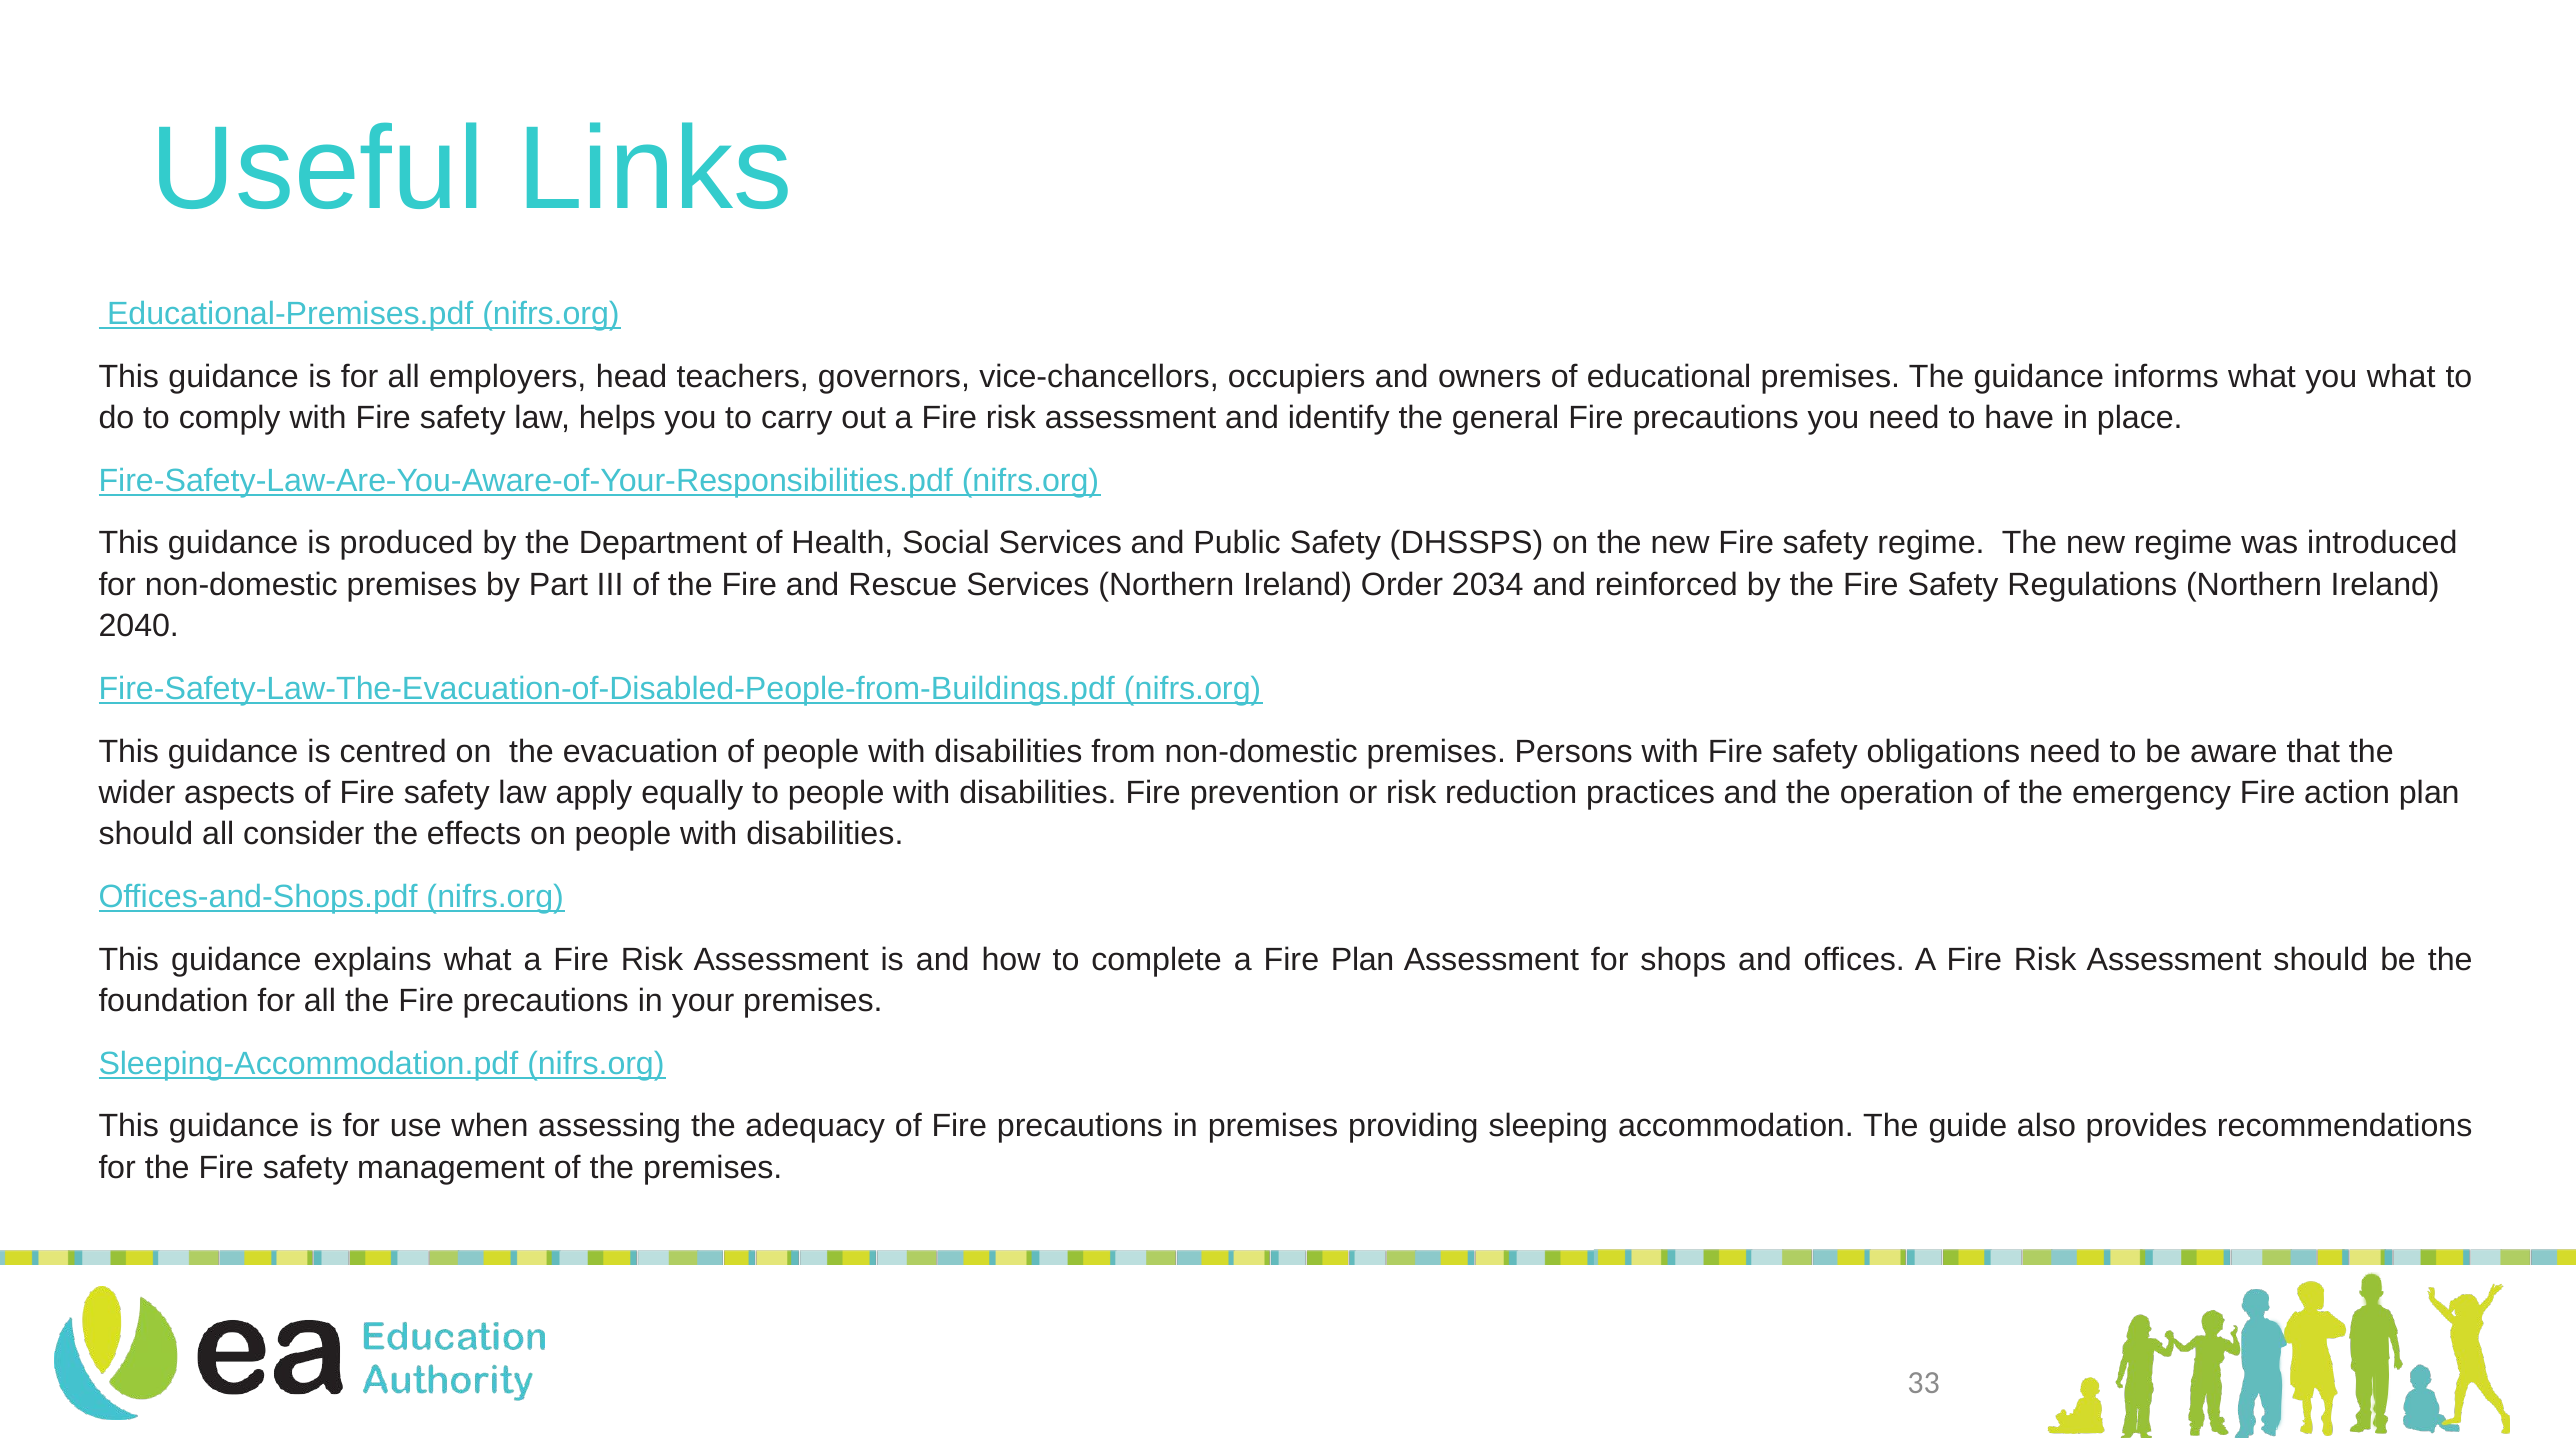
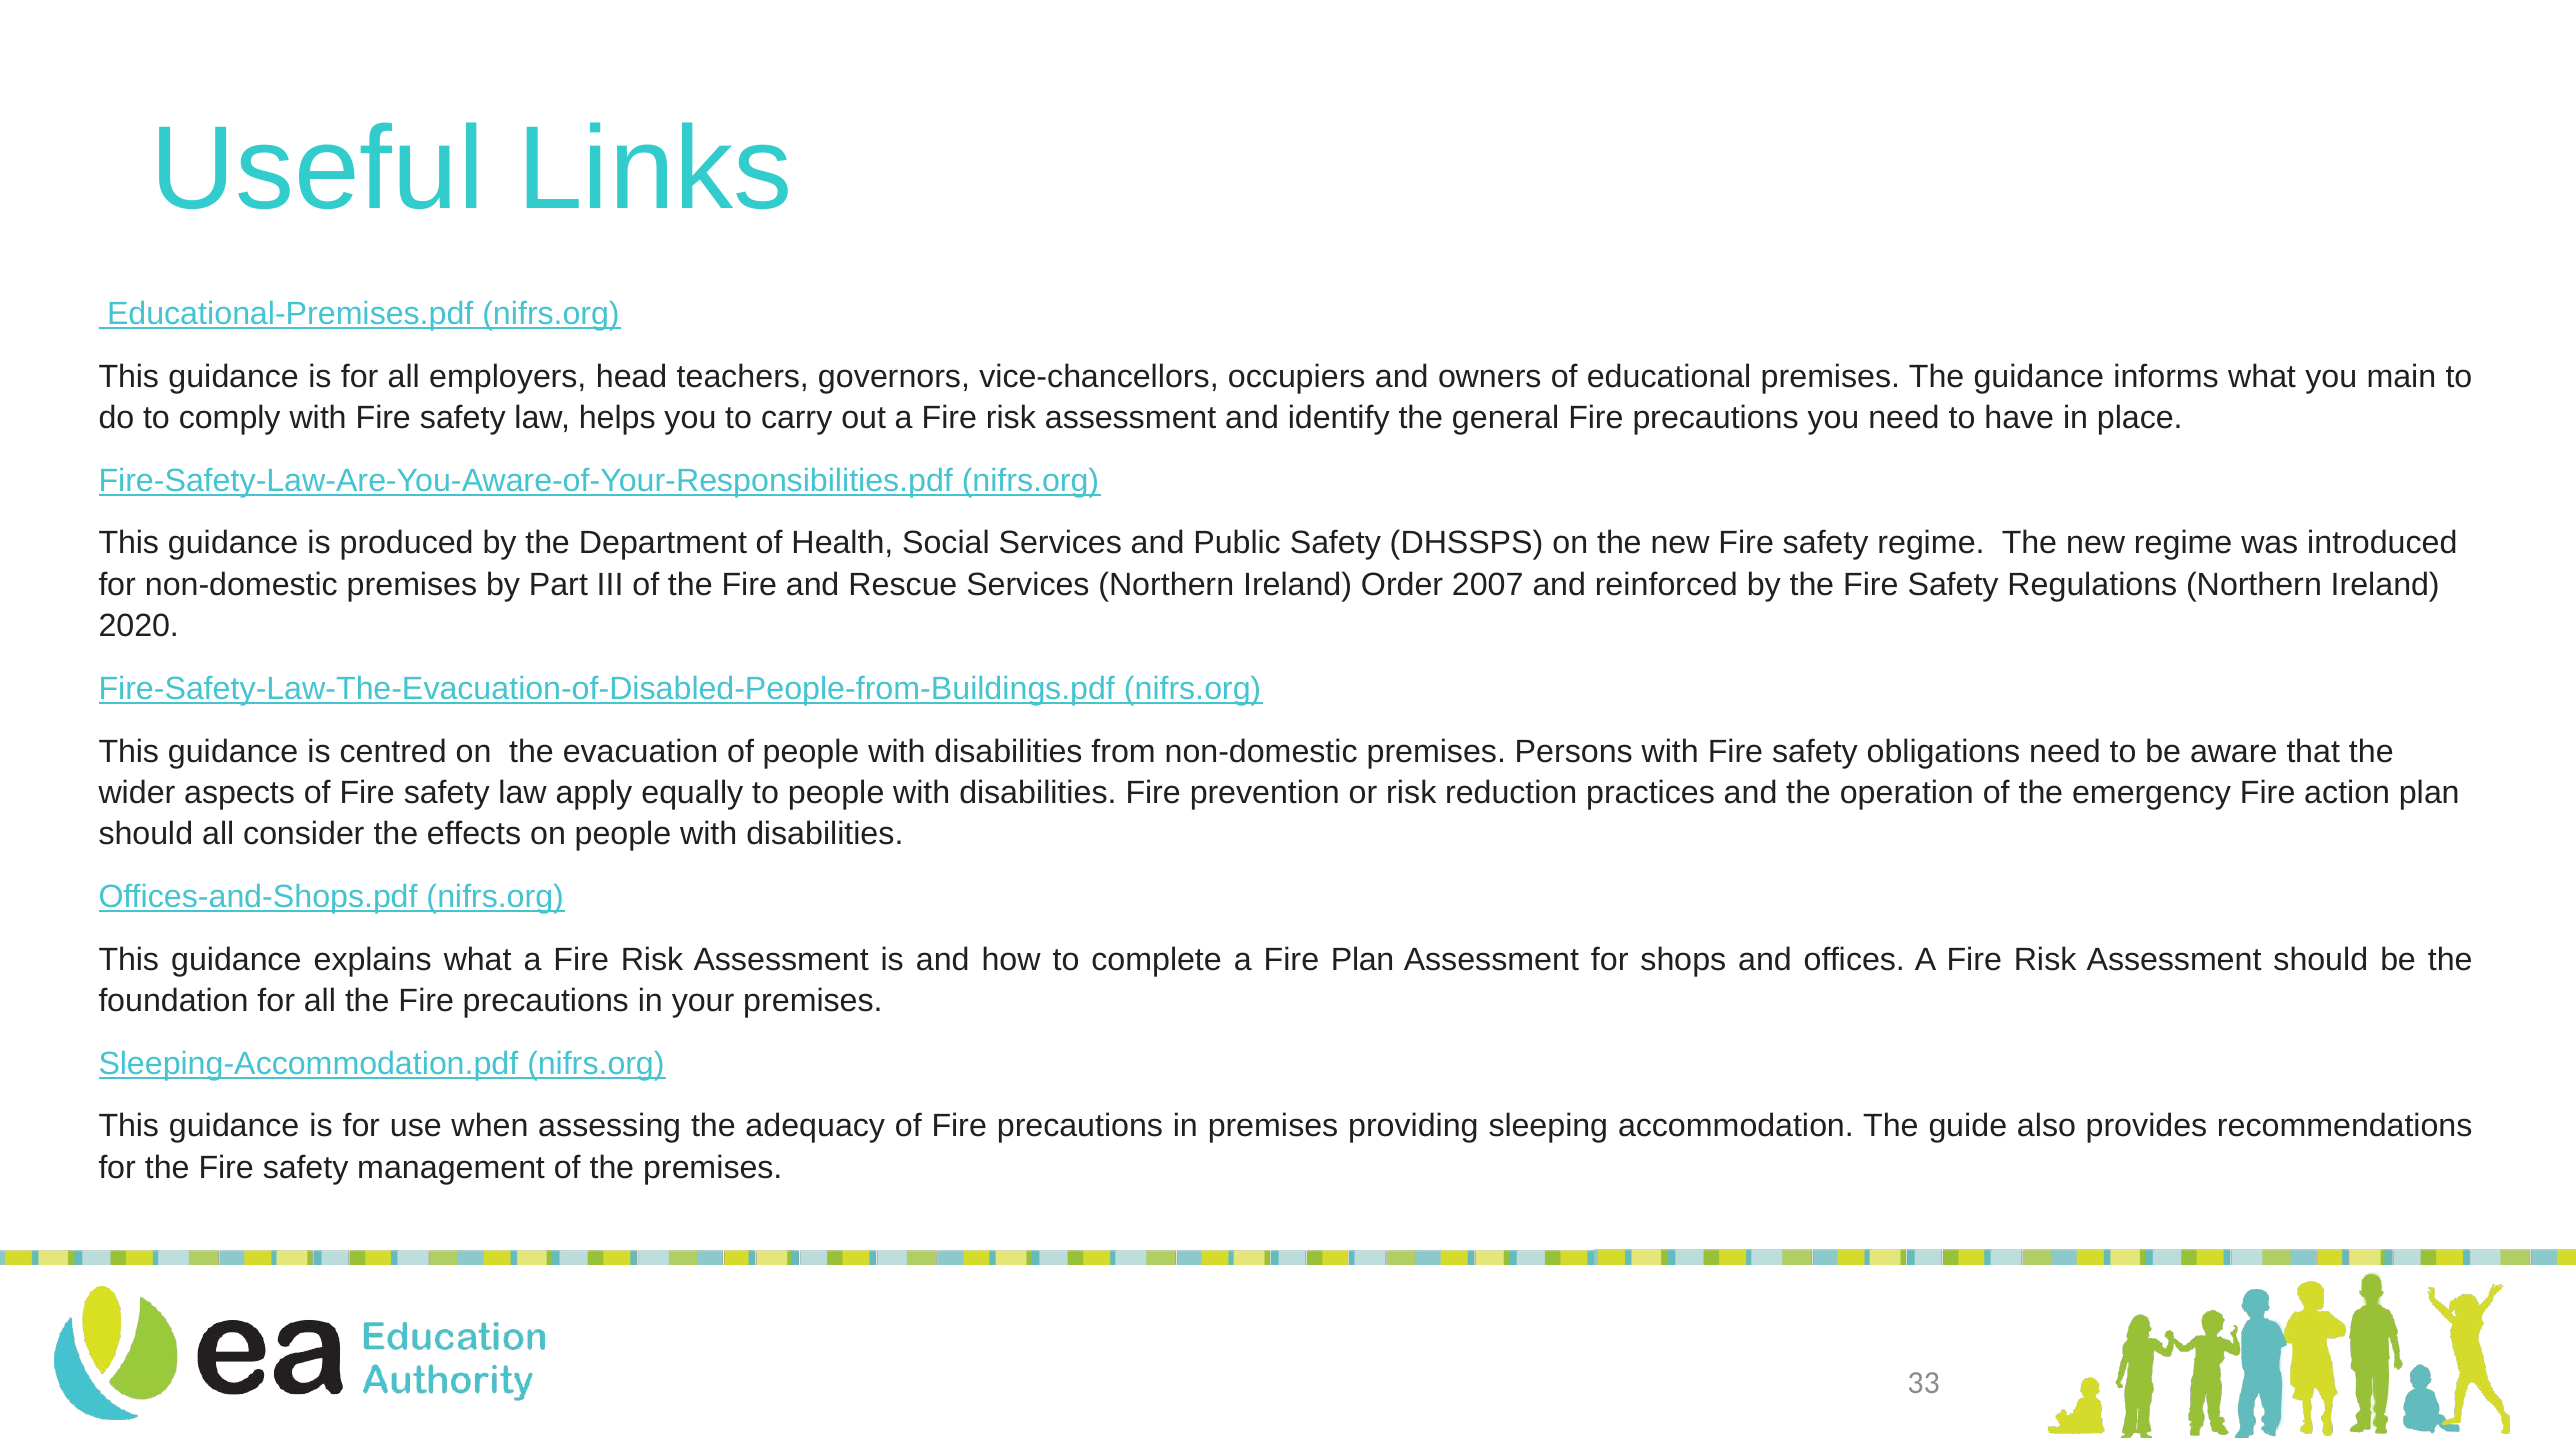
you what: what -> main
2034: 2034 -> 2007
2040: 2040 -> 2020
